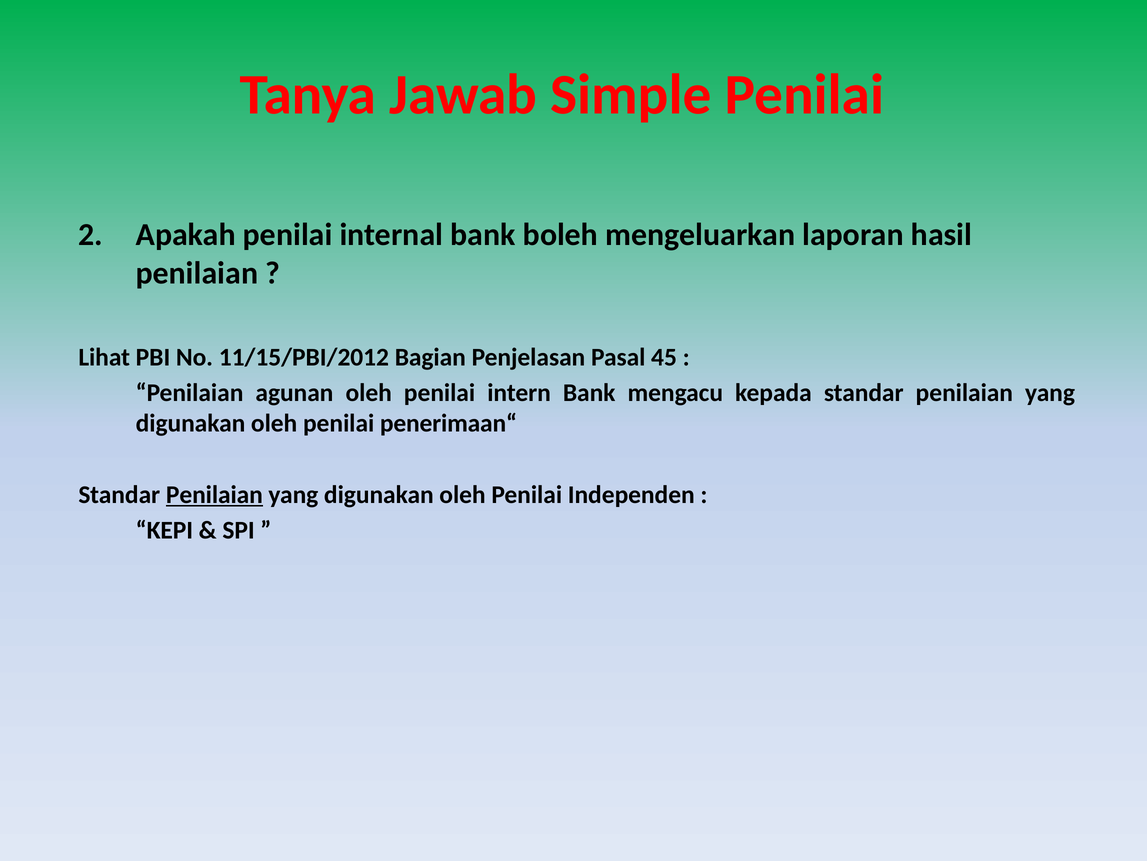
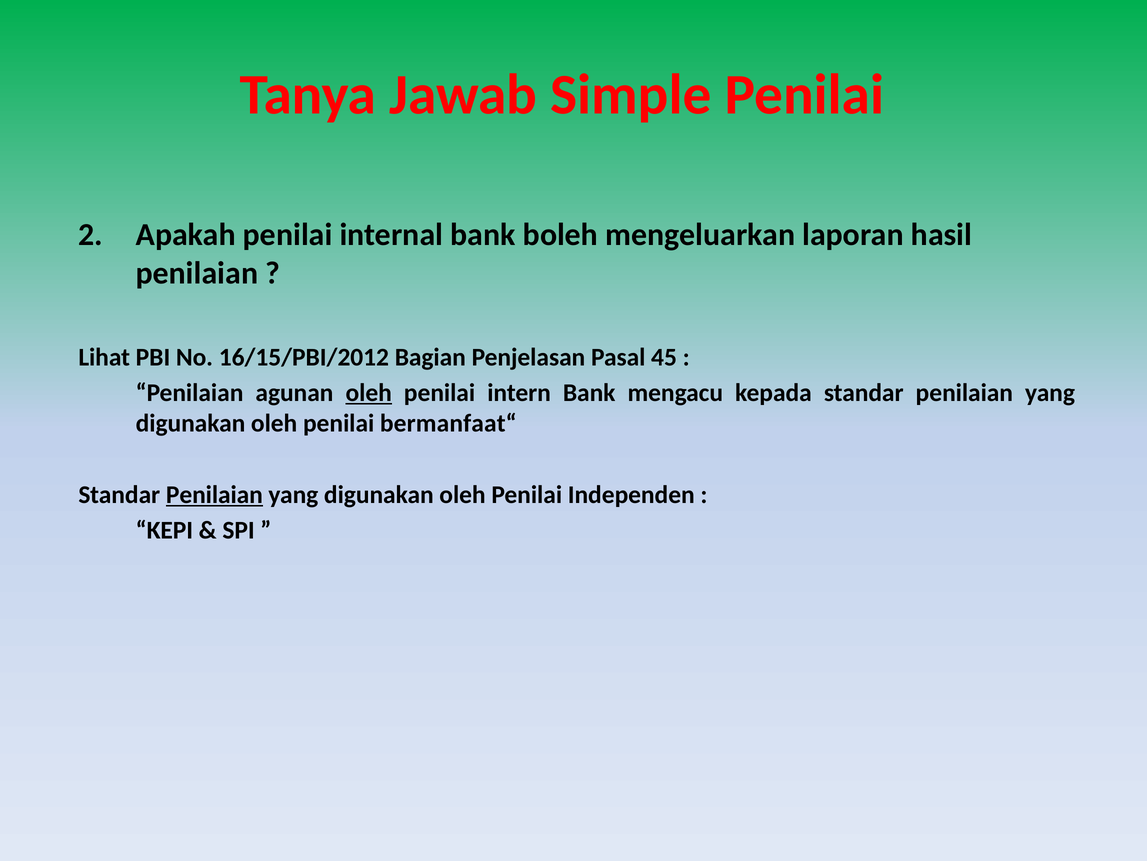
11/15/PBI/2012: 11/15/PBI/2012 -> 16/15/PBI/2012
oleh at (369, 393) underline: none -> present
penerimaan“: penerimaan“ -> bermanfaat“
